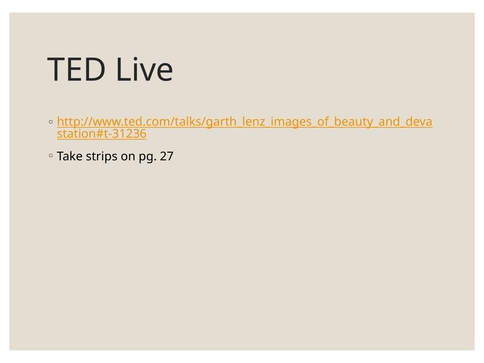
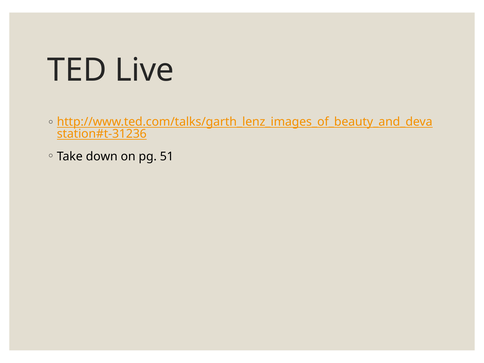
strips: strips -> down
27: 27 -> 51
